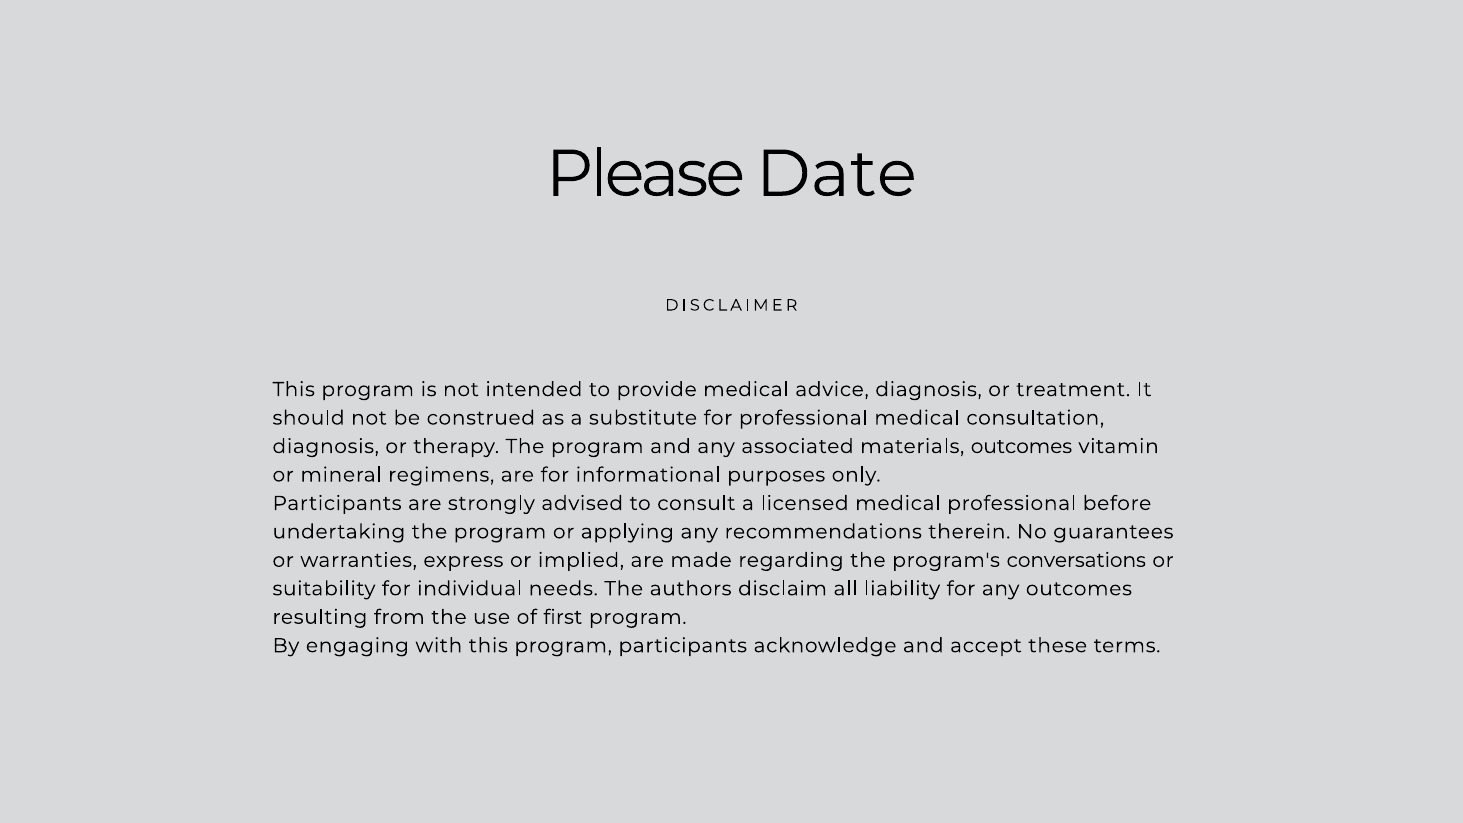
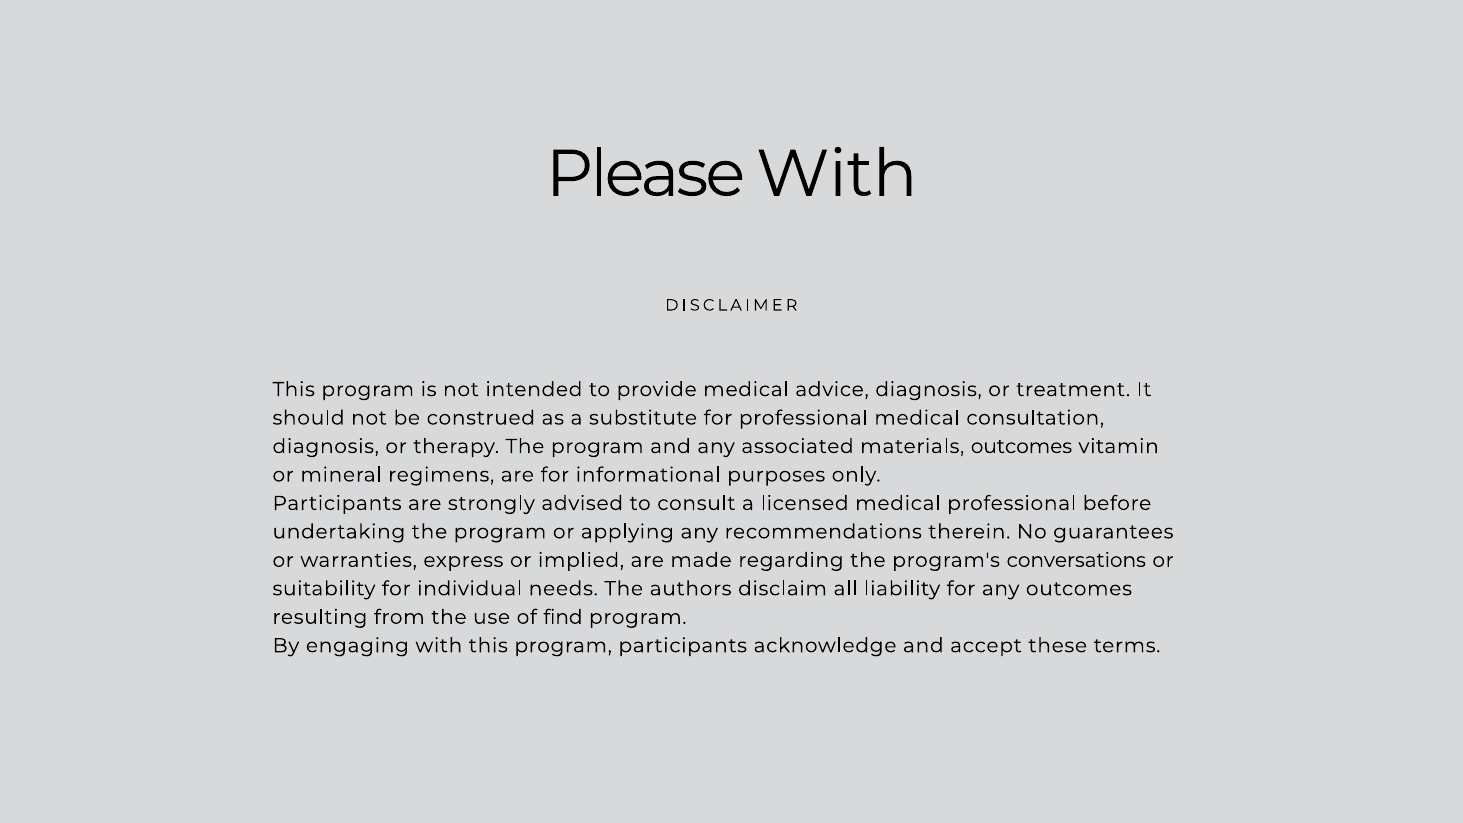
Please Date: Date -> With
first: first -> find
